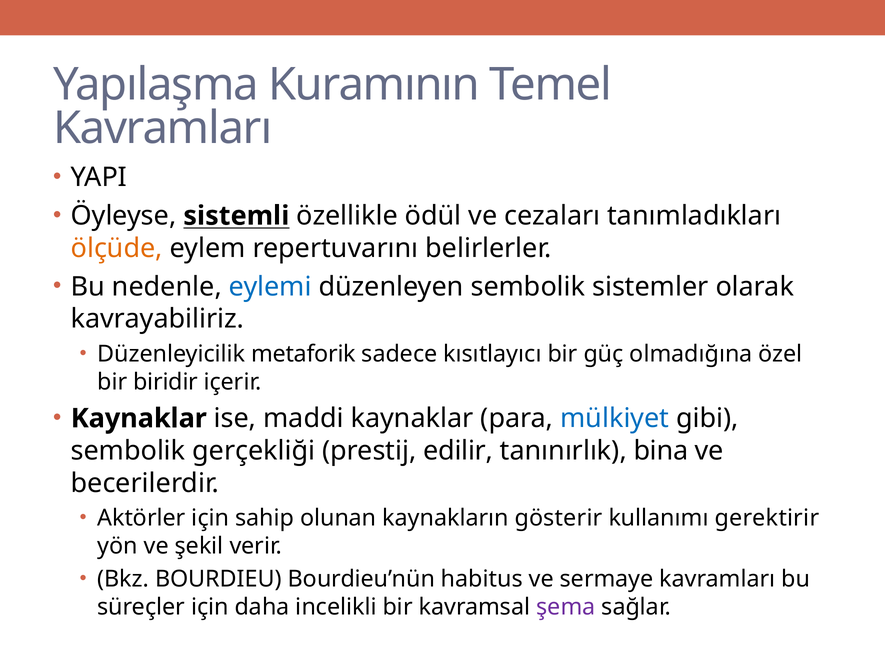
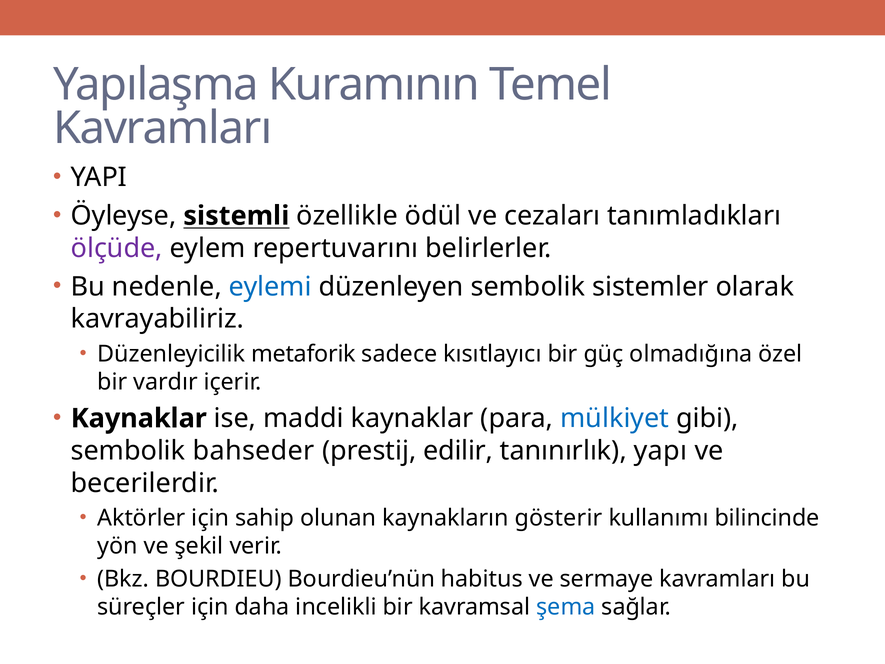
ölçüde colour: orange -> purple
biridir: biridir -> vardır
gerçekliği: gerçekliği -> bahseder
bina: bina -> yapı
gerektirir: gerektirir -> bilincinde
şema colour: purple -> blue
